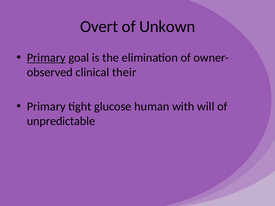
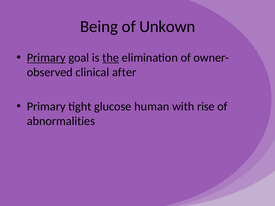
Overt: Overt -> Being
the underline: none -> present
their: their -> after
will: will -> rise
unpredictable: unpredictable -> abnormalities
